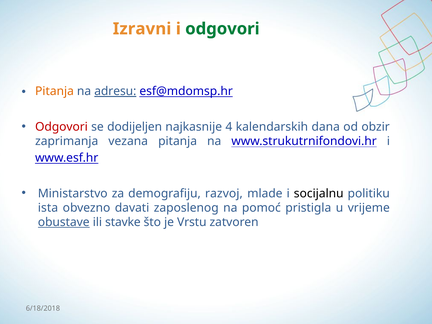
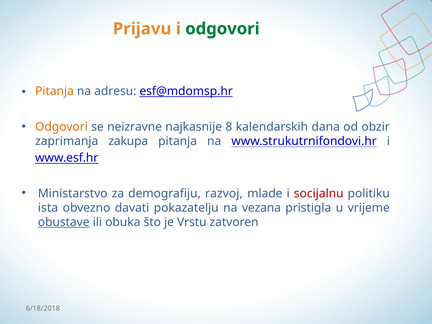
Izravni: Izravni -> Prijavu
adresu underline: present -> none
Odgovori at (61, 127) colour: red -> orange
dodijeljen: dodijeljen -> neizravne
4: 4 -> 8
vezana: vezana -> zakupa
socijalnu colour: black -> red
zaposlenog: zaposlenog -> pokazatelju
pomoć: pomoć -> vezana
stavke: stavke -> obuka
